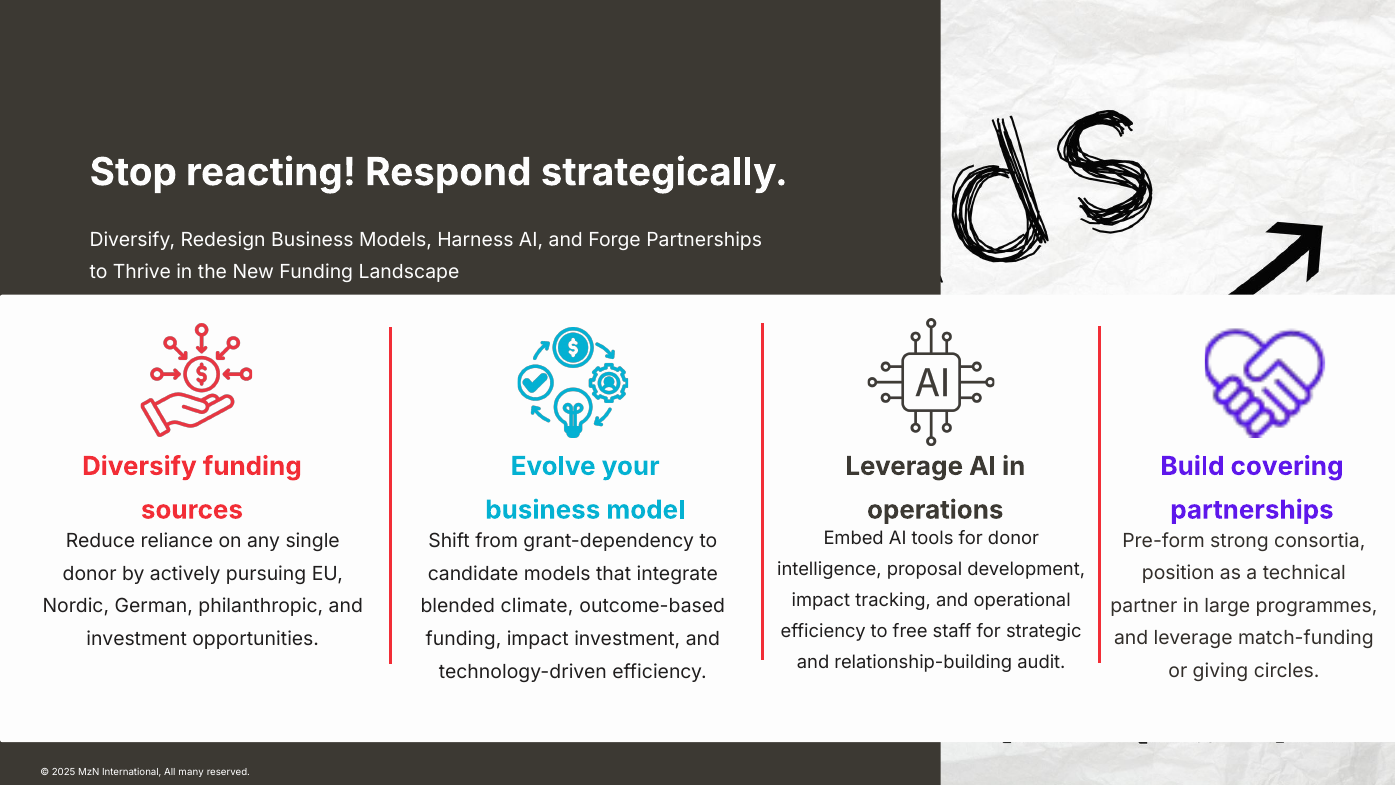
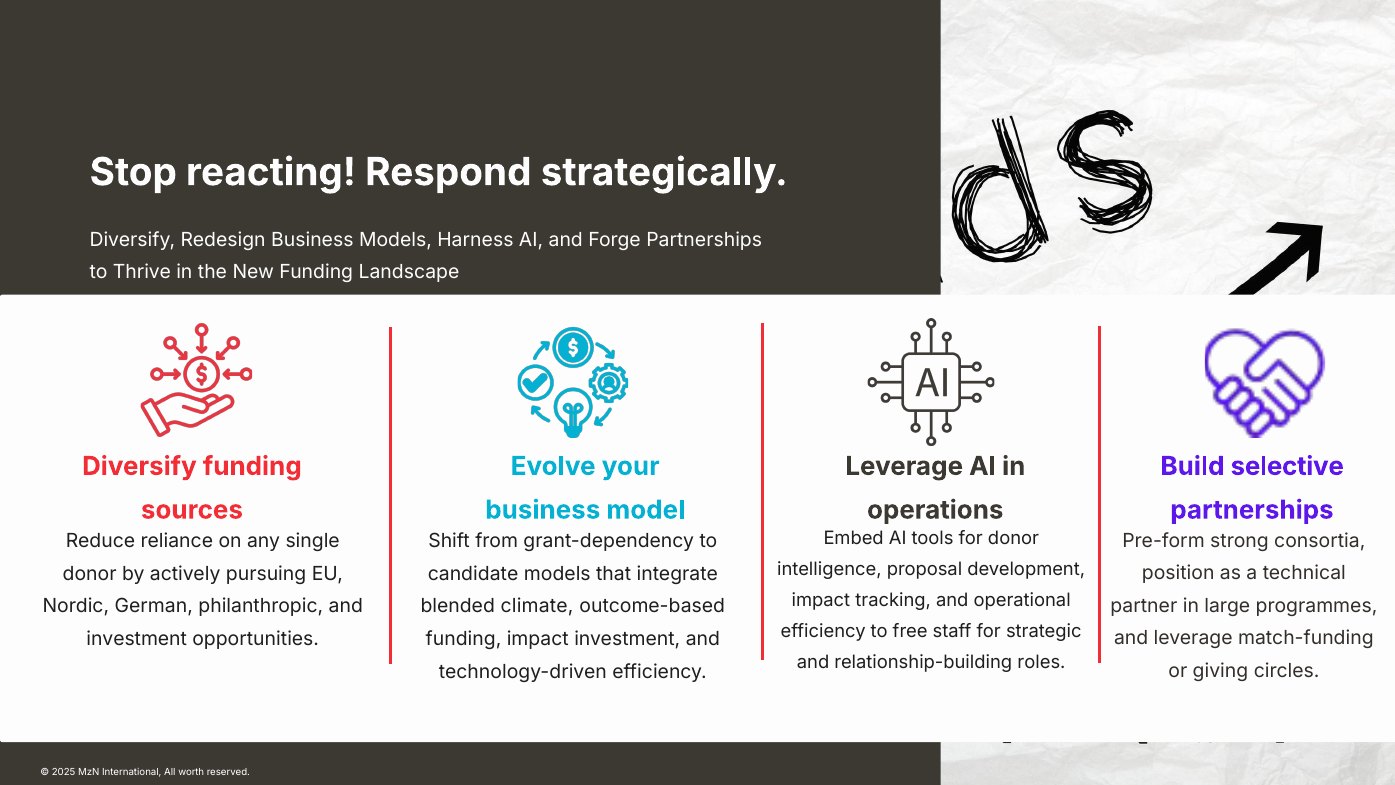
covering: covering -> selective
audit: audit -> roles
many: many -> worth
